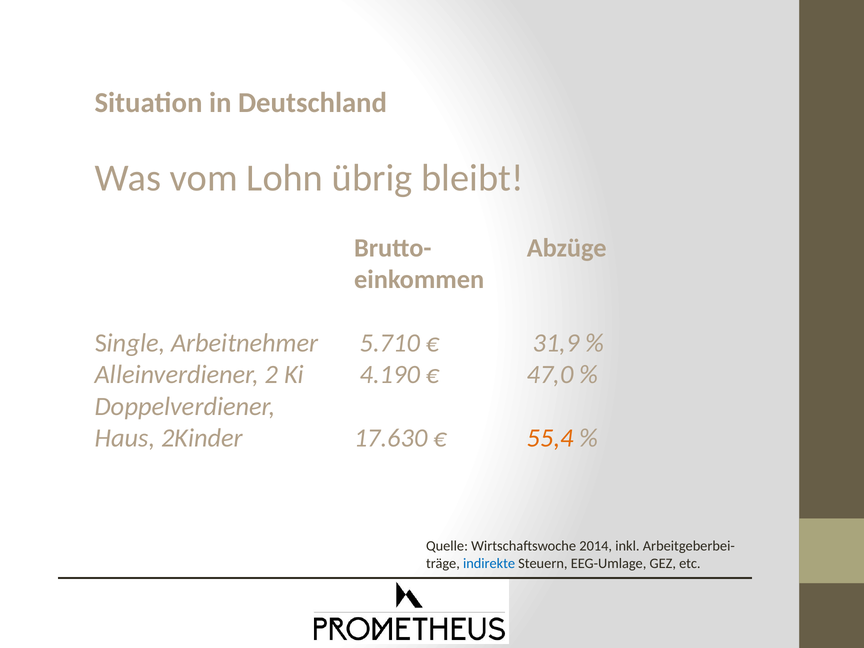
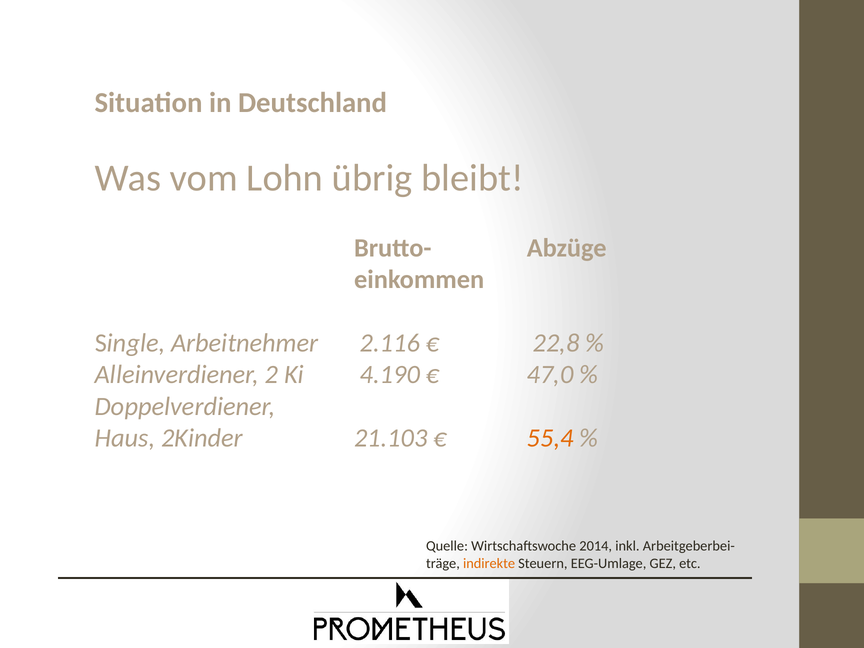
5.710: 5.710 -> 2.116
31,9: 31,9 -> 22,8
17.630: 17.630 -> 21.103
indirekte colour: blue -> orange
